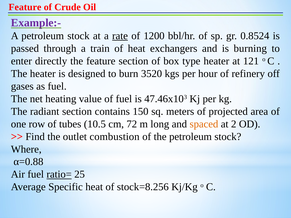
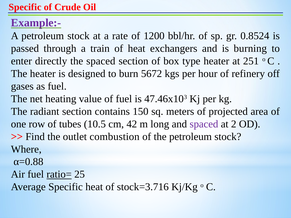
Feature at (25, 7): Feature -> Specific
rate underline: present -> none
the feature: feature -> spaced
121: 121 -> 251
3520: 3520 -> 5672
72: 72 -> 42
spaced at (204, 124) colour: orange -> purple
stock=8.256: stock=8.256 -> stock=3.716
